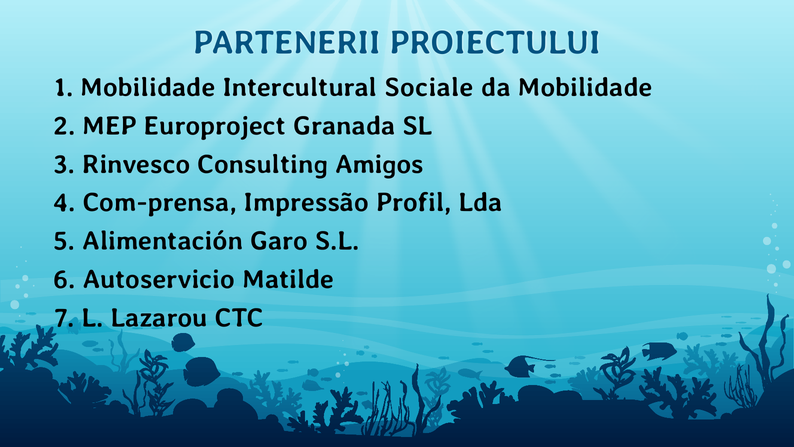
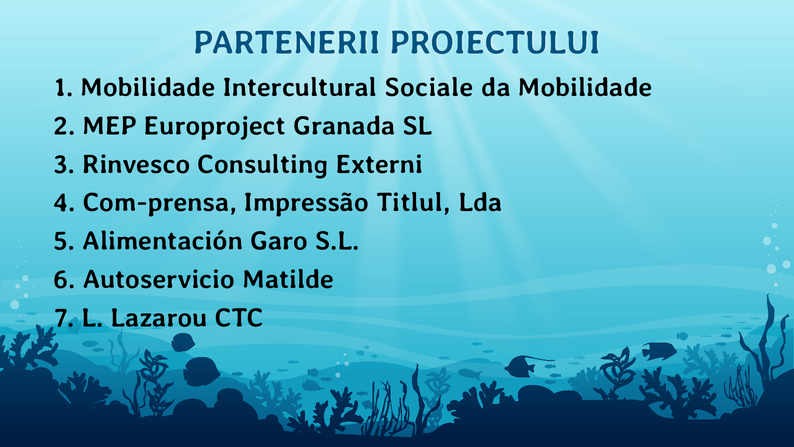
Amigos: Amigos -> Externi
Profil: Profil -> Titlul
